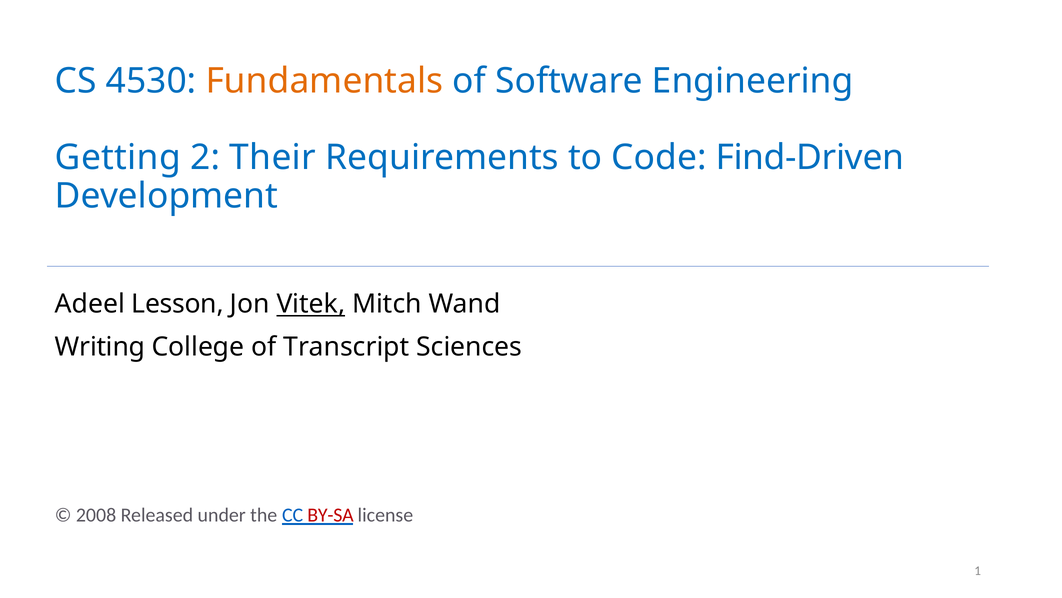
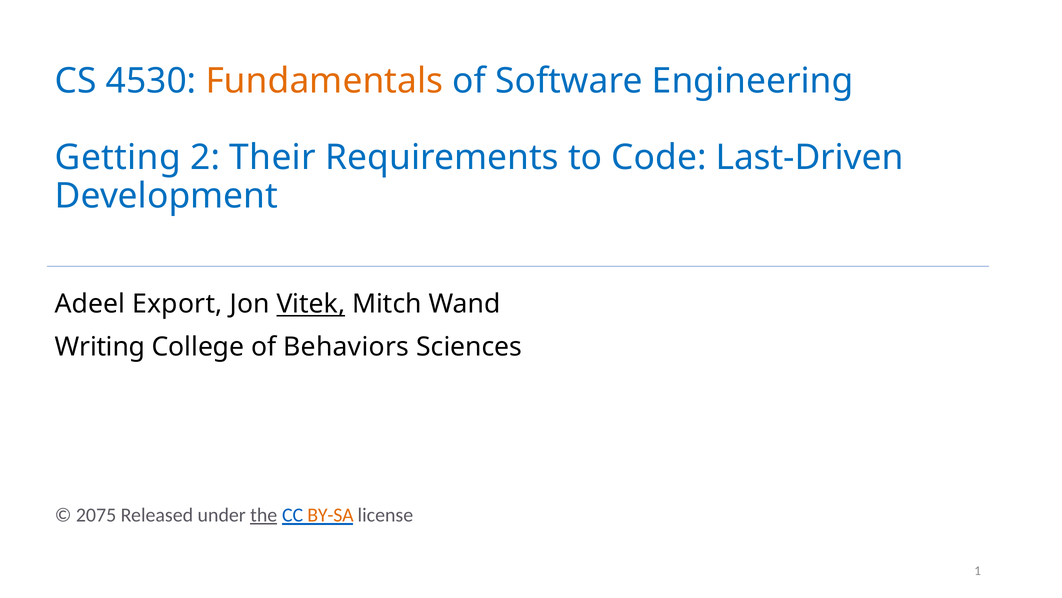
Find-Driven: Find-Driven -> Last-Driven
Lesson: Lesson -> Export
Transcript: Transcript -> Behaviors
2008: 2008 -> 2075
the underline: none -> present
BY-SA colour: red -> orange
